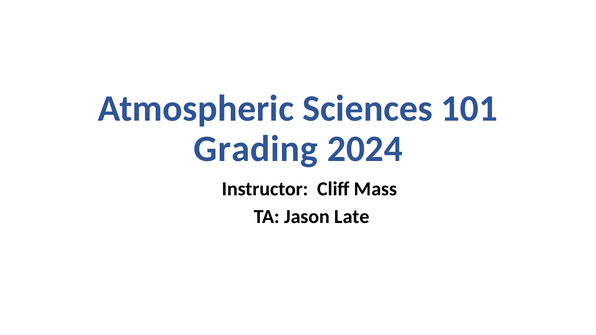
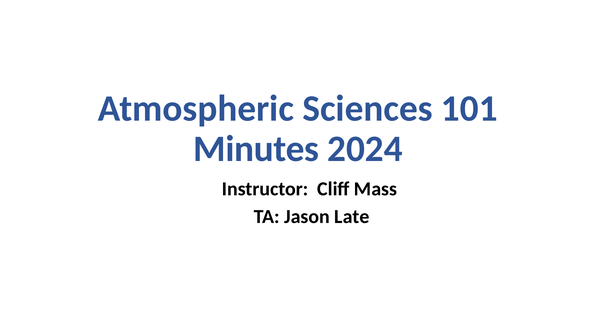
Grading: Grading -> Minutes
